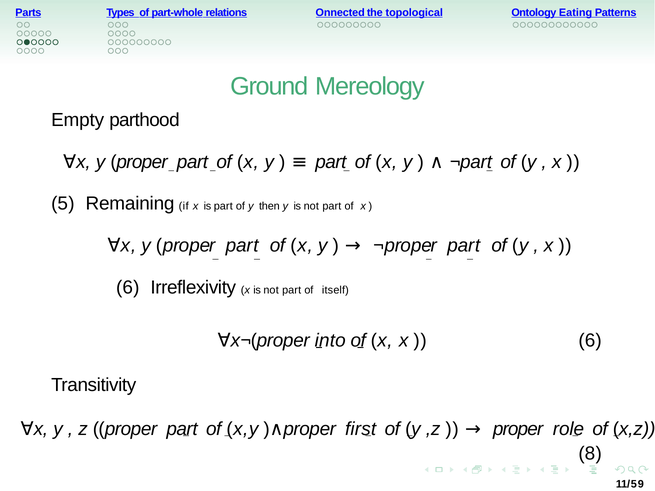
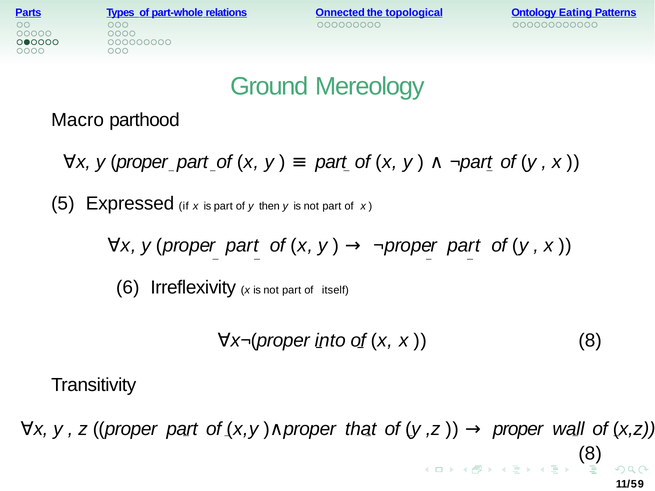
Empty: Empty -> Macro
Remaining: Remaining -> Expressed
6 at (590, 341): 6 -> 8
first: first -> that
role: role -> wall
